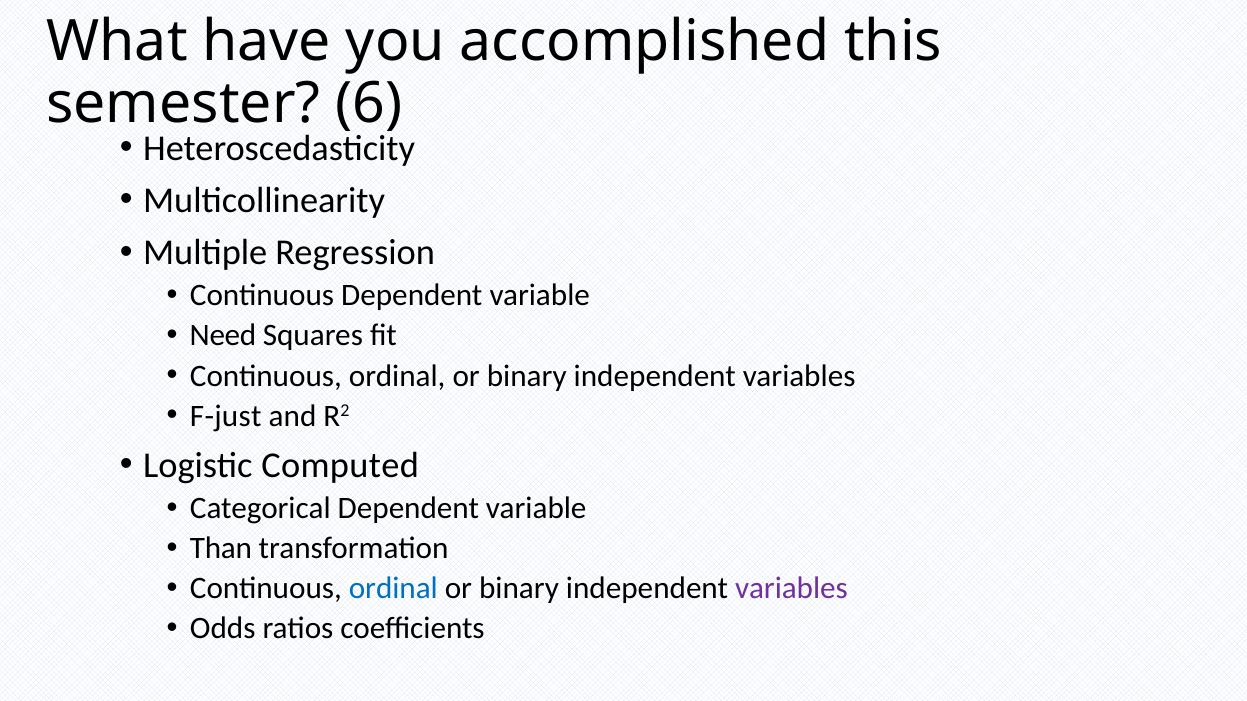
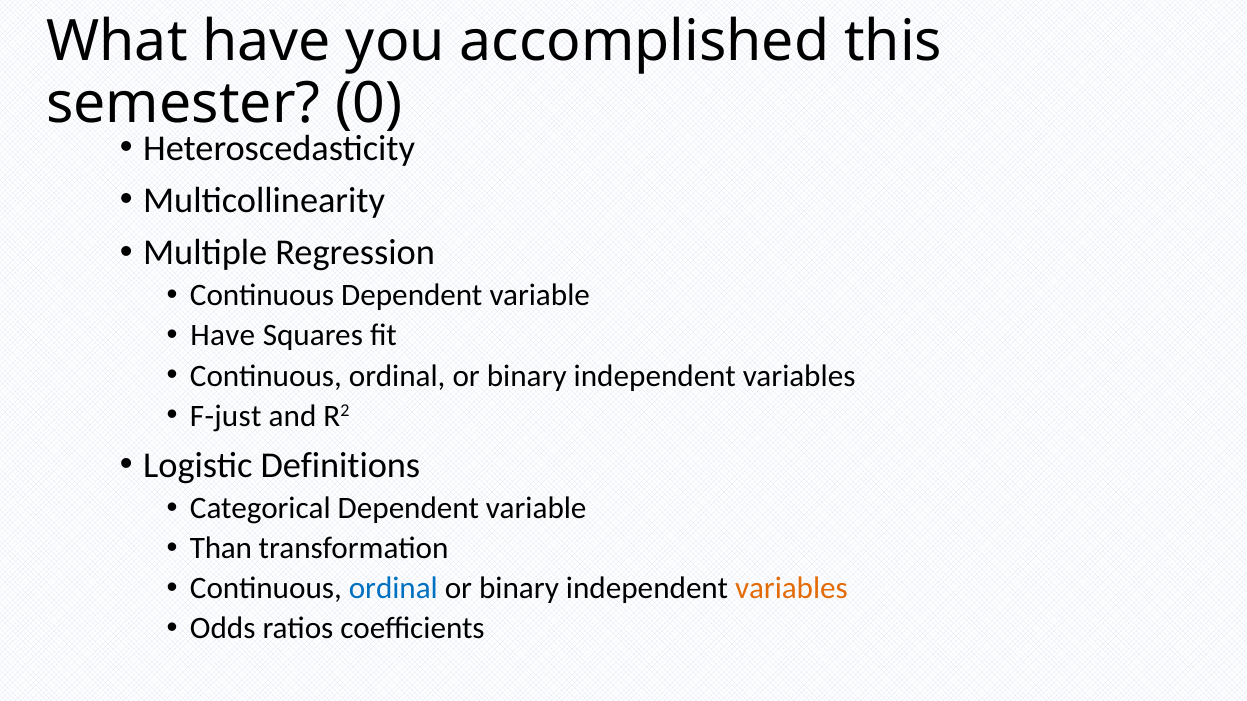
6: 6 -> 0
Need at (223, 336): Need -> Have
Computed: Computed -> Definitions
variables at (791, 589) colour: purple -> orange
